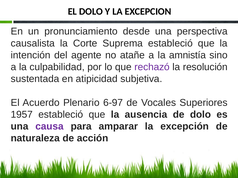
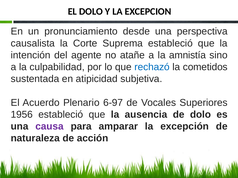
rechazó colour: purple -> blue
resolución: resolución -> cometidos
1957: 1957 -> 1956
